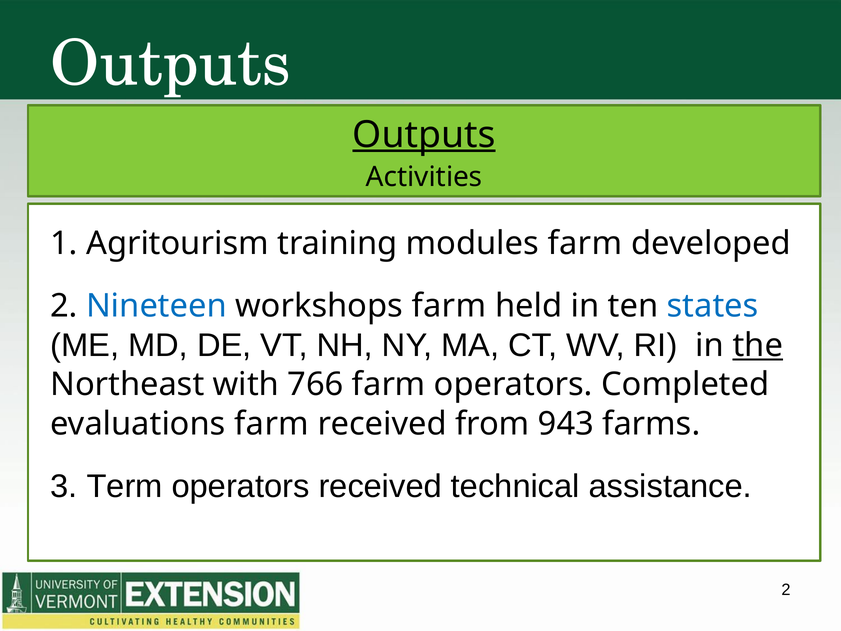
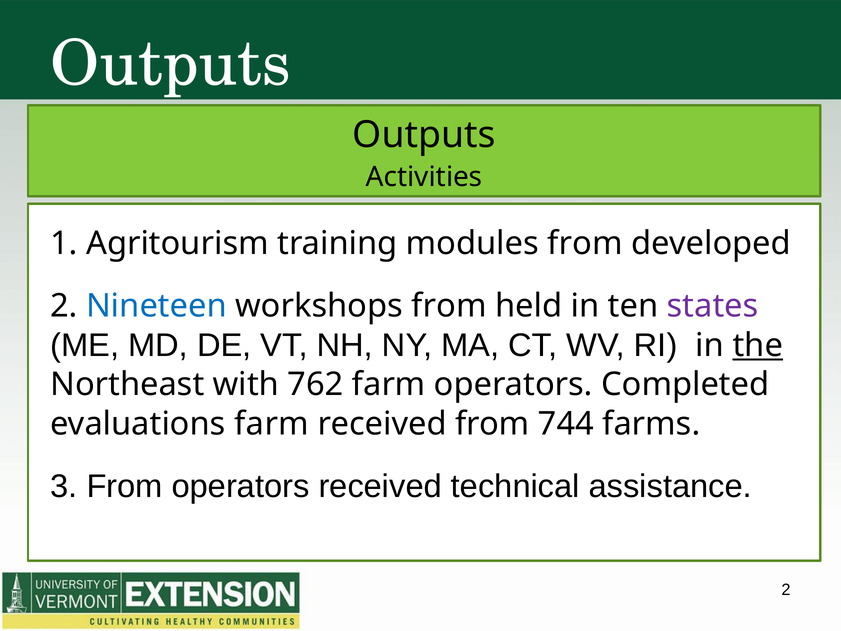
Outputs at (424, 135) underline: present -> none
modules farm: farm -> from
workshops farm: farm -> from
states colour: blue -> purple
766: 766 -> 762
943: 943 -> 744
3 Term: Term -> From
